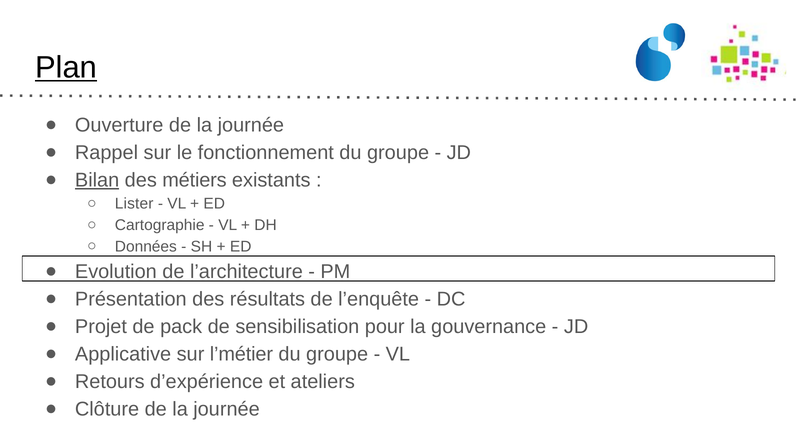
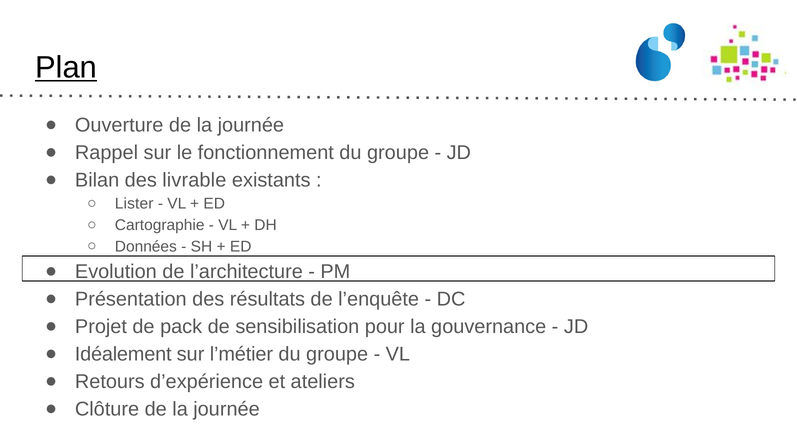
Bilan underline: present -> none
métiers: métiers -> livrable
Applicative: Applicative -> Idéalement
